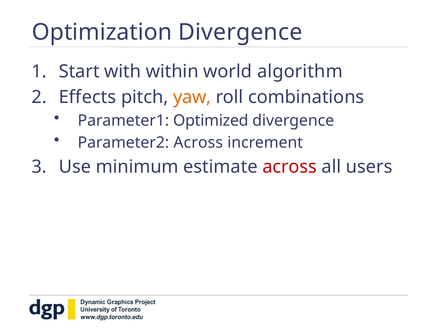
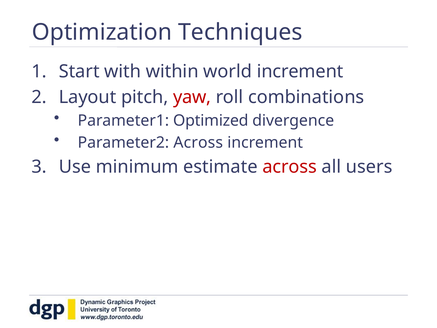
Optimization Divergence: Divergence -> Techniques
world algorithm: algorithm -> increment
Effects: Effects -> Layout
yaw colour: orange -> red
